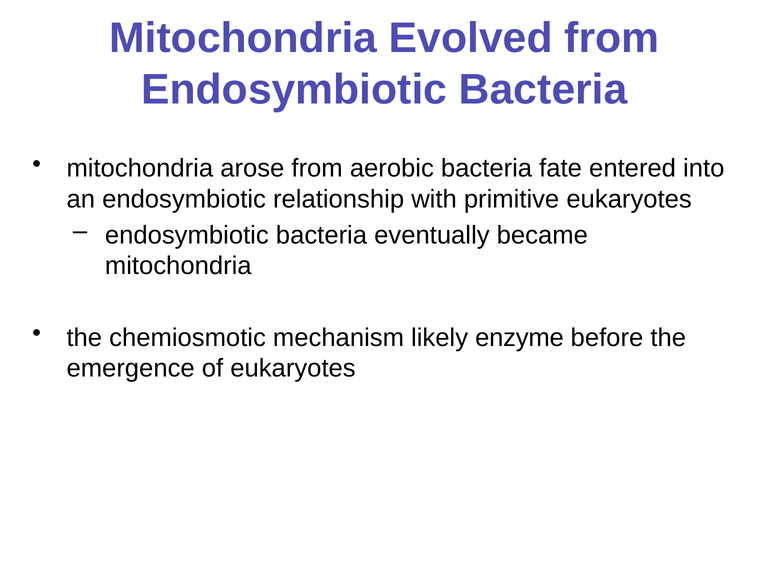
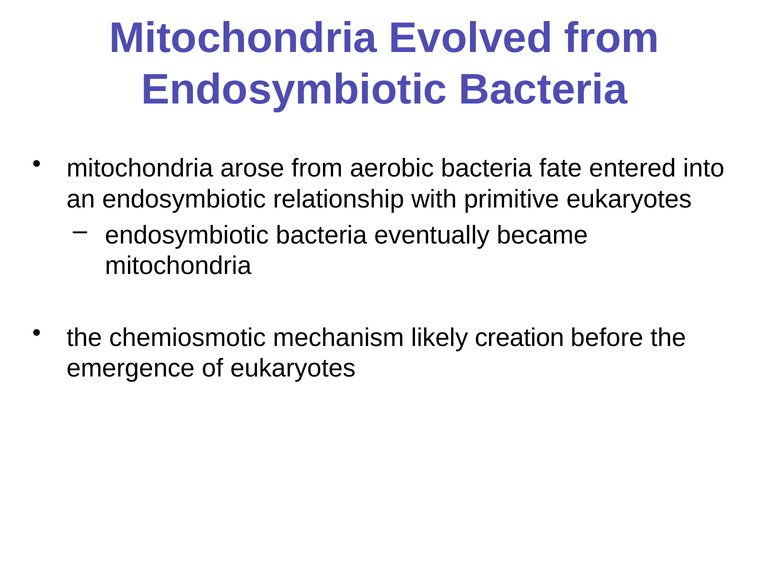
enzyme: enzyme -> creation
